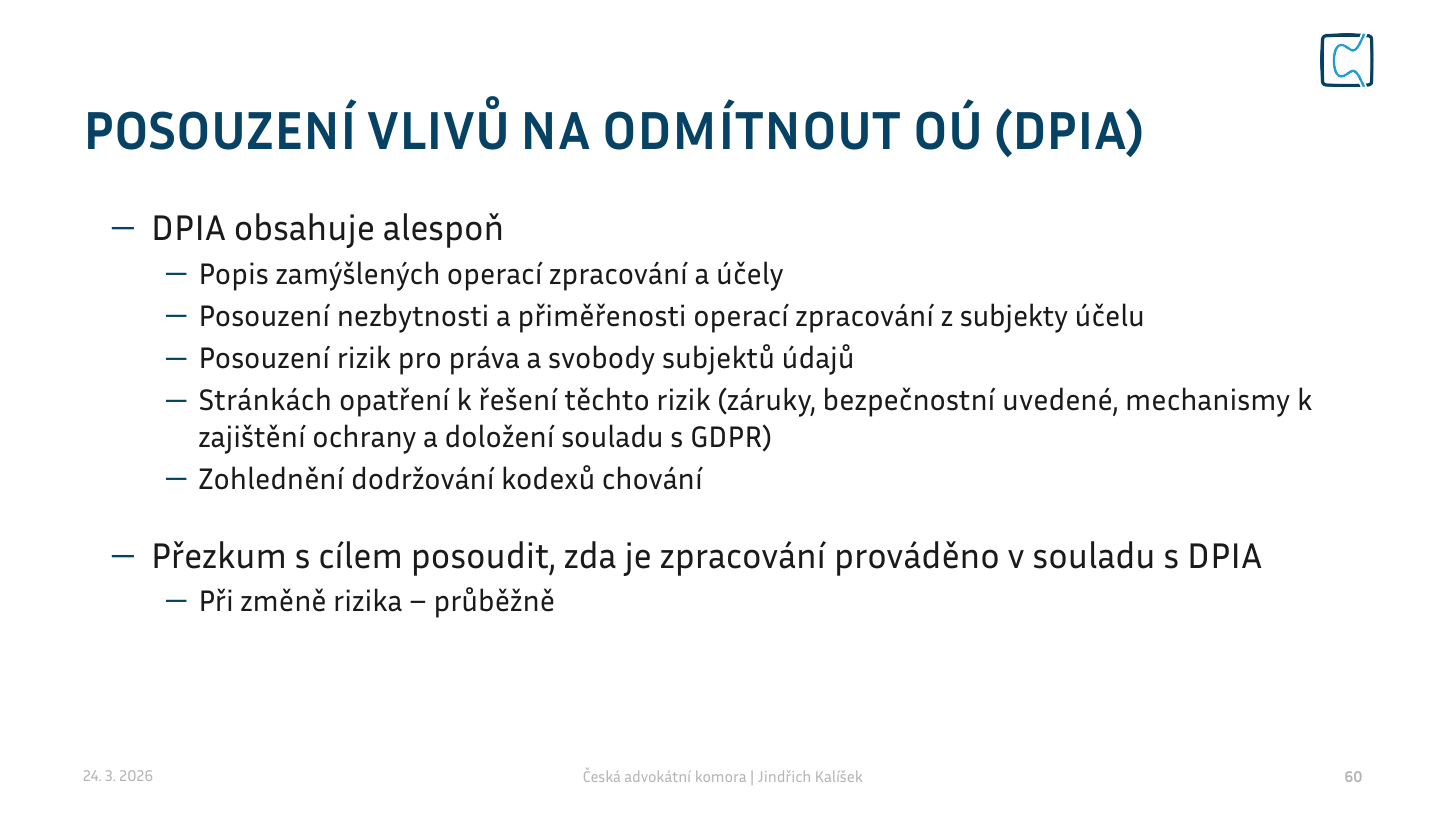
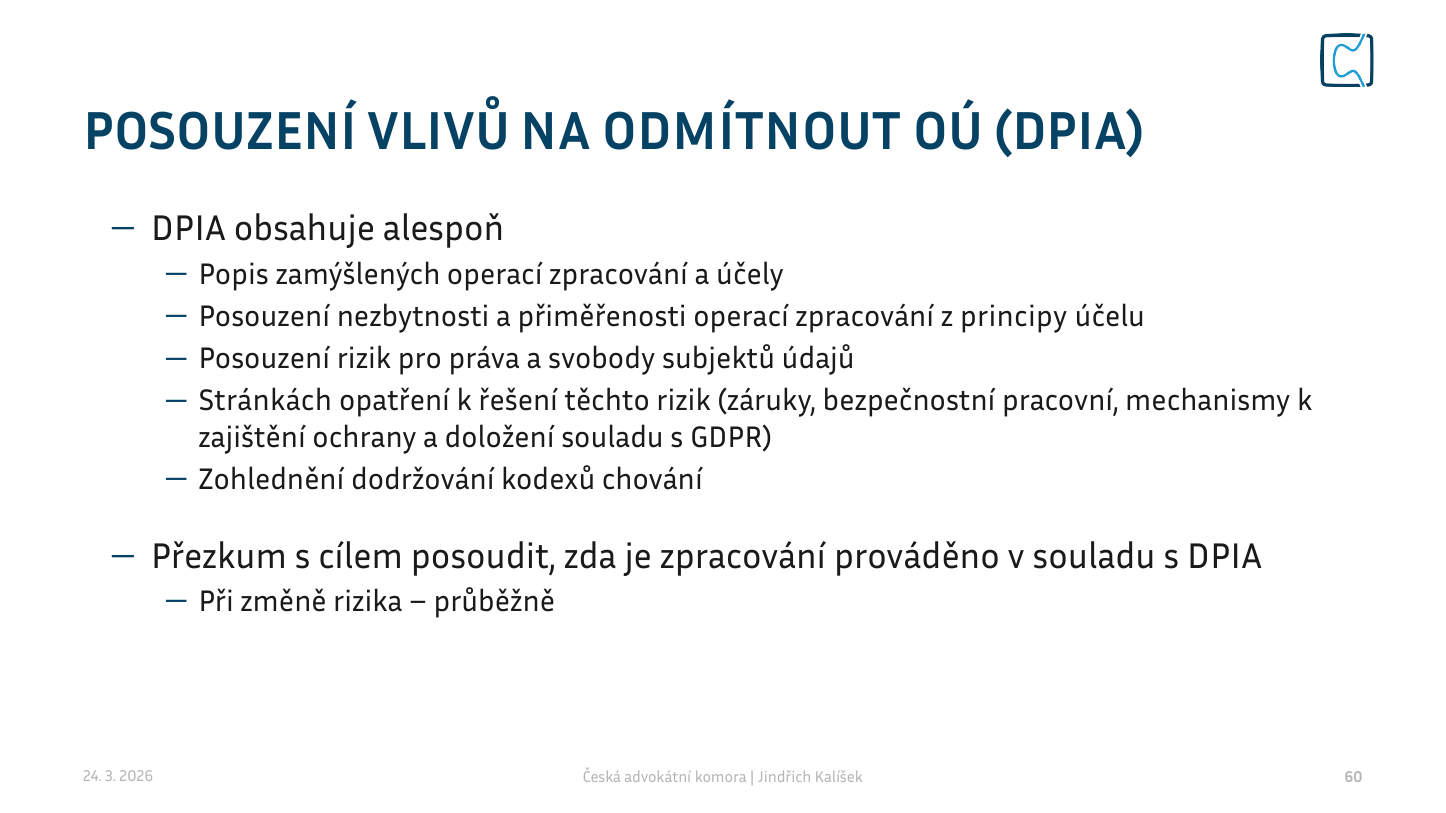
subjekty: subjekty -> principy
uvedené: uvedené -> pracovní
